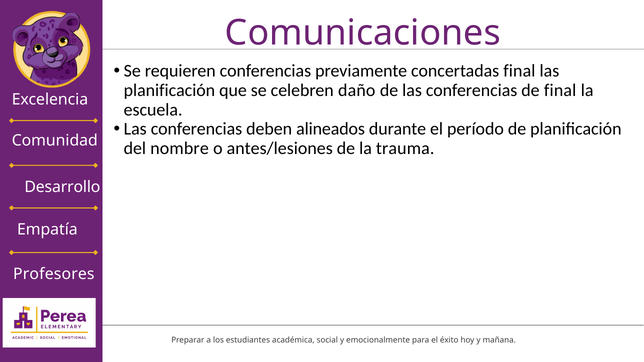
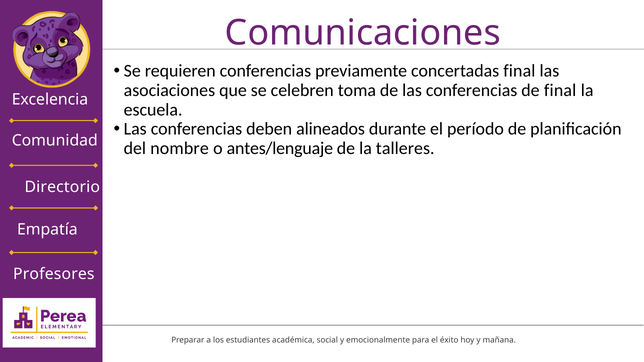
planificación at (169, 90): planificación -> asociaciones
daño: daño -> toma
antes/lesiones: antes/lesiones -> antes/lenguaje
trauma: trauma -> talleres
Desarrollo: Desarrollo -> Directorio
